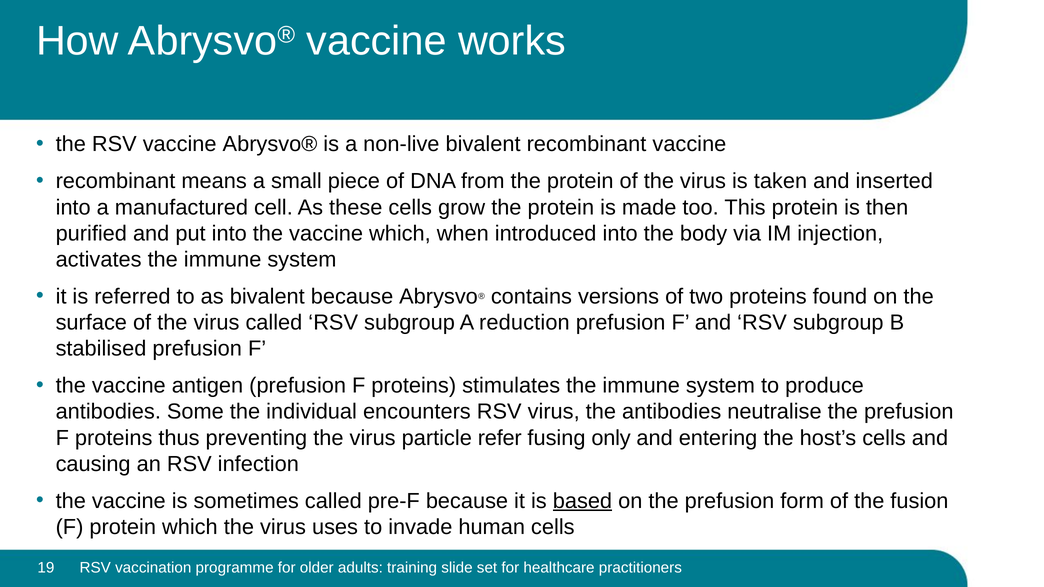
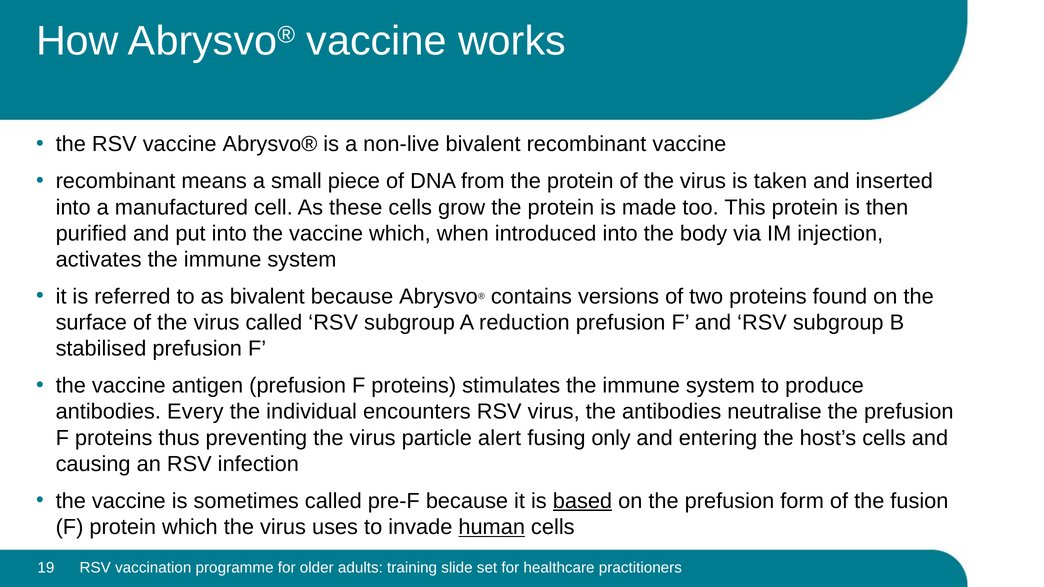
Some: Some -> Every
refer: refer -> alert
human underline: none -> present
